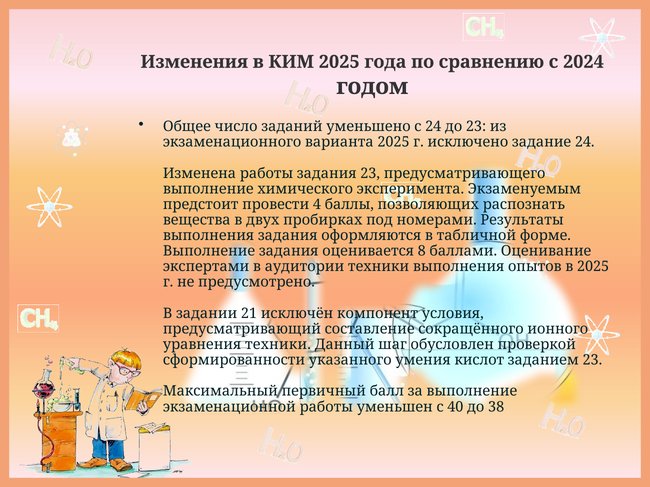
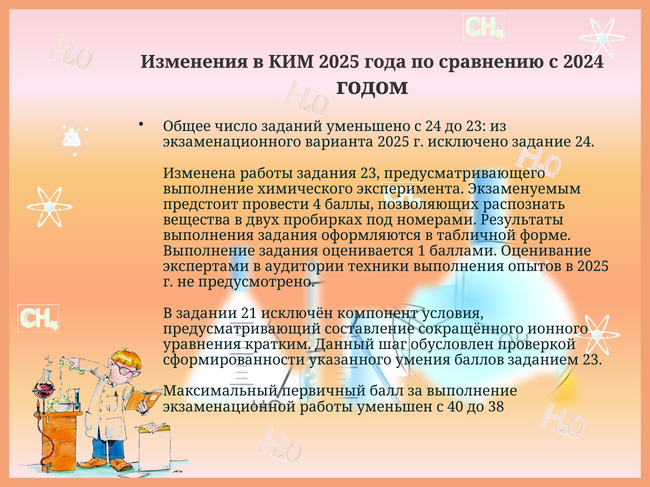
8: 8 -> 1
уравнения техники: техники -> кратким
кислот: кислот -> баллов
